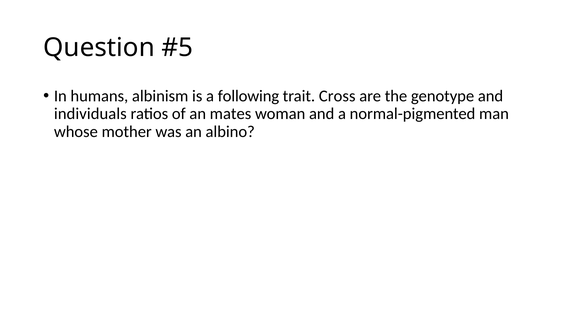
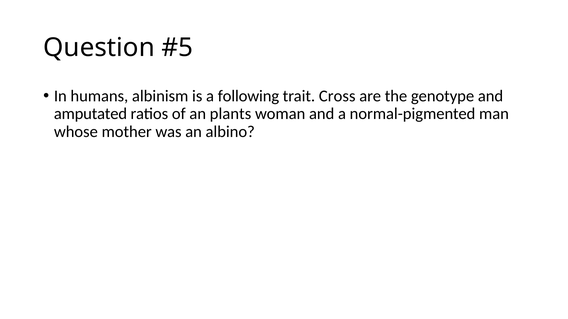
individuals: individuals -> amputated
mates: mates -> plants
